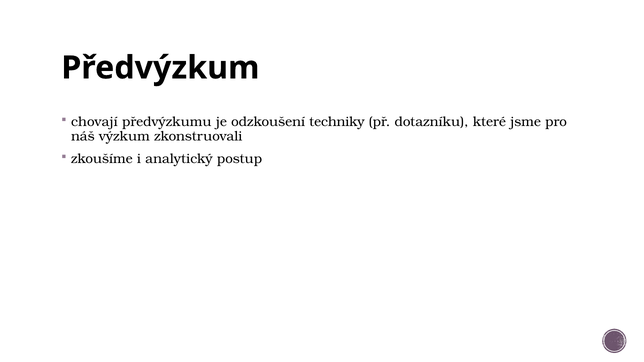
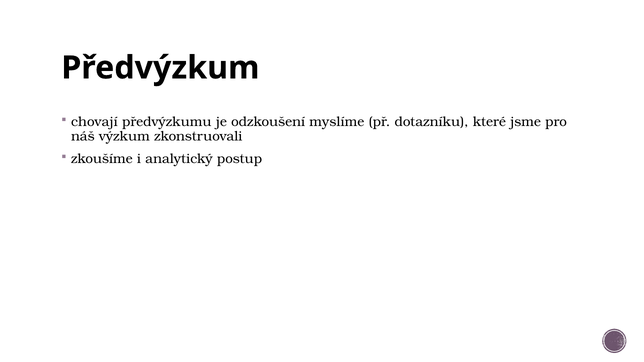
techniky: techniky -> myslíme
